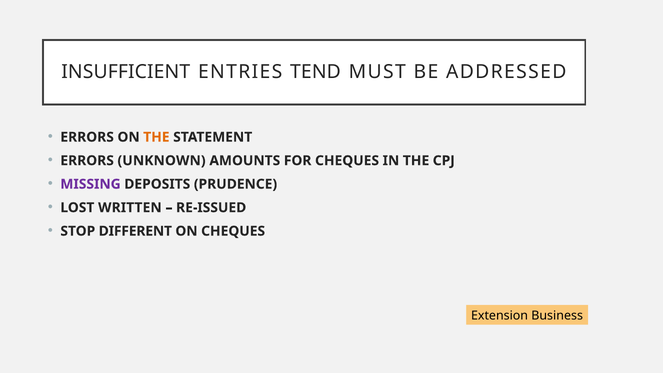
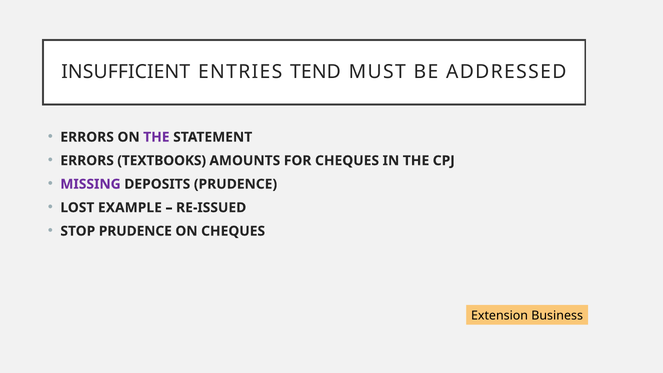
THE at (156, 137) colour: orange -> purple
UNKNOWN: UNKNOWN -> TEXTBOOKS
WRITTEN: WRITTEN -> EXAMPLE
STOP DIFFERENT: DIFFERENT -> PRUDENCE
